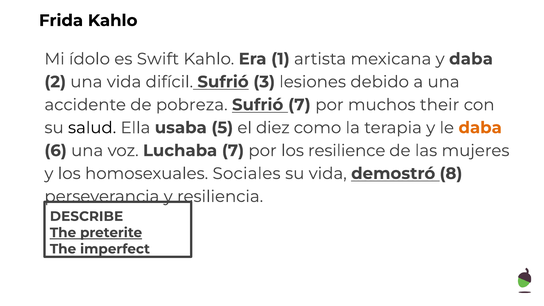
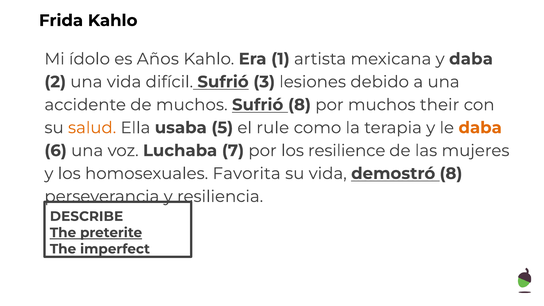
Swift: Swift -> Años
de pobreza: pobreza -> muchos
Sufrió 7: 7 -> 8
salud colour: black -> orange
diez: diez -> rule
Sociales: Sociales -> Favorita
